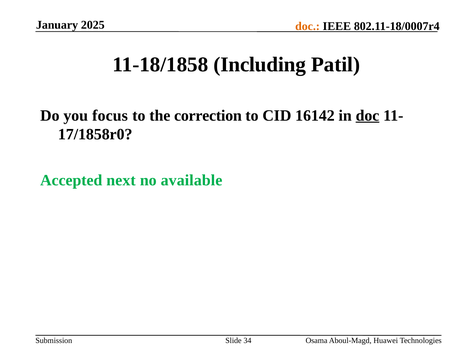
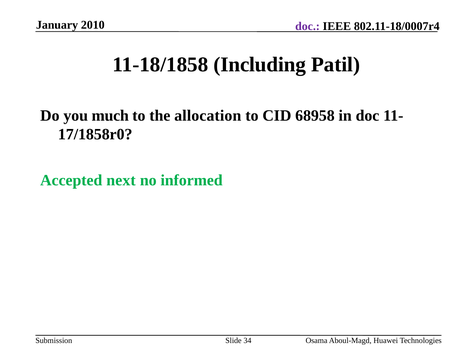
2025: 2025 -> 2010
doc at (308, 26) colour: orange -> purple
focus: focus -> much
correction: correction -> allocation
16142: 16142 -> 68958
doc at (367, 115) underline: present -> none
available: available -> informed
